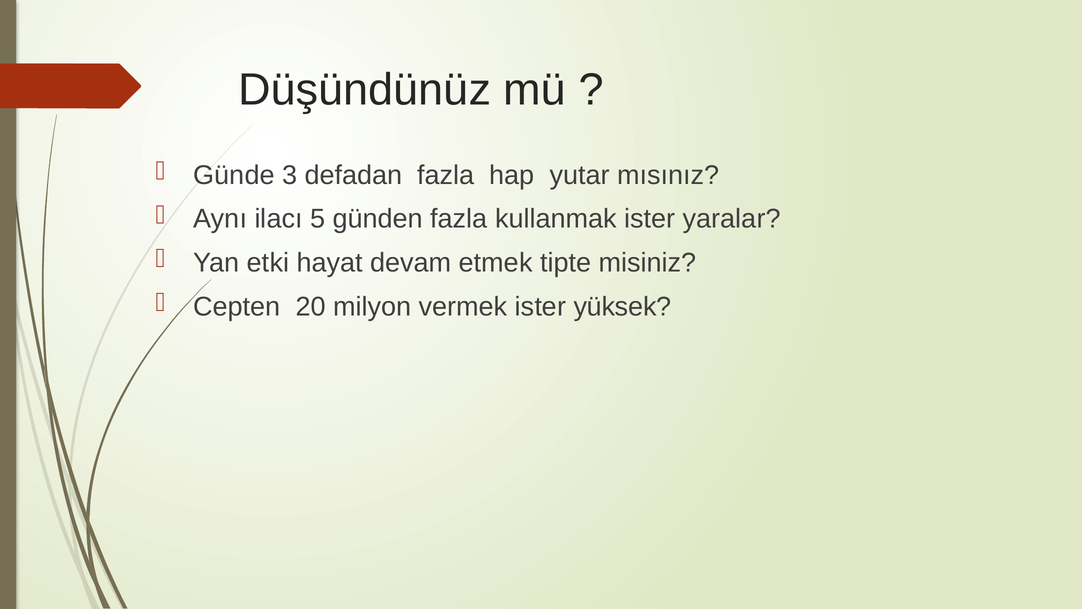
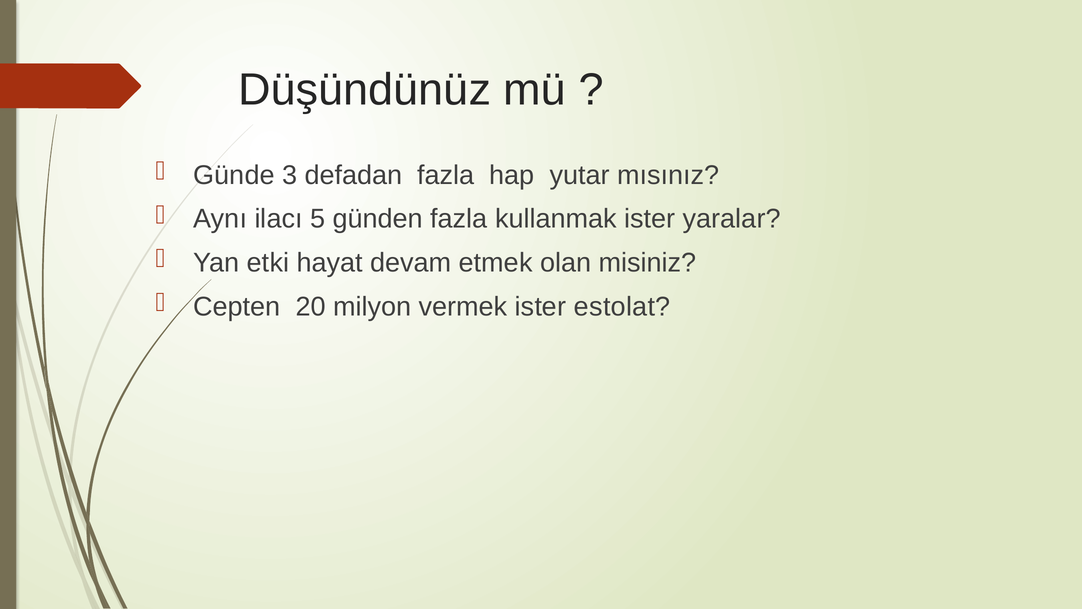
tipte: tipte -> olan
yüksek: yüksek -> estolat
